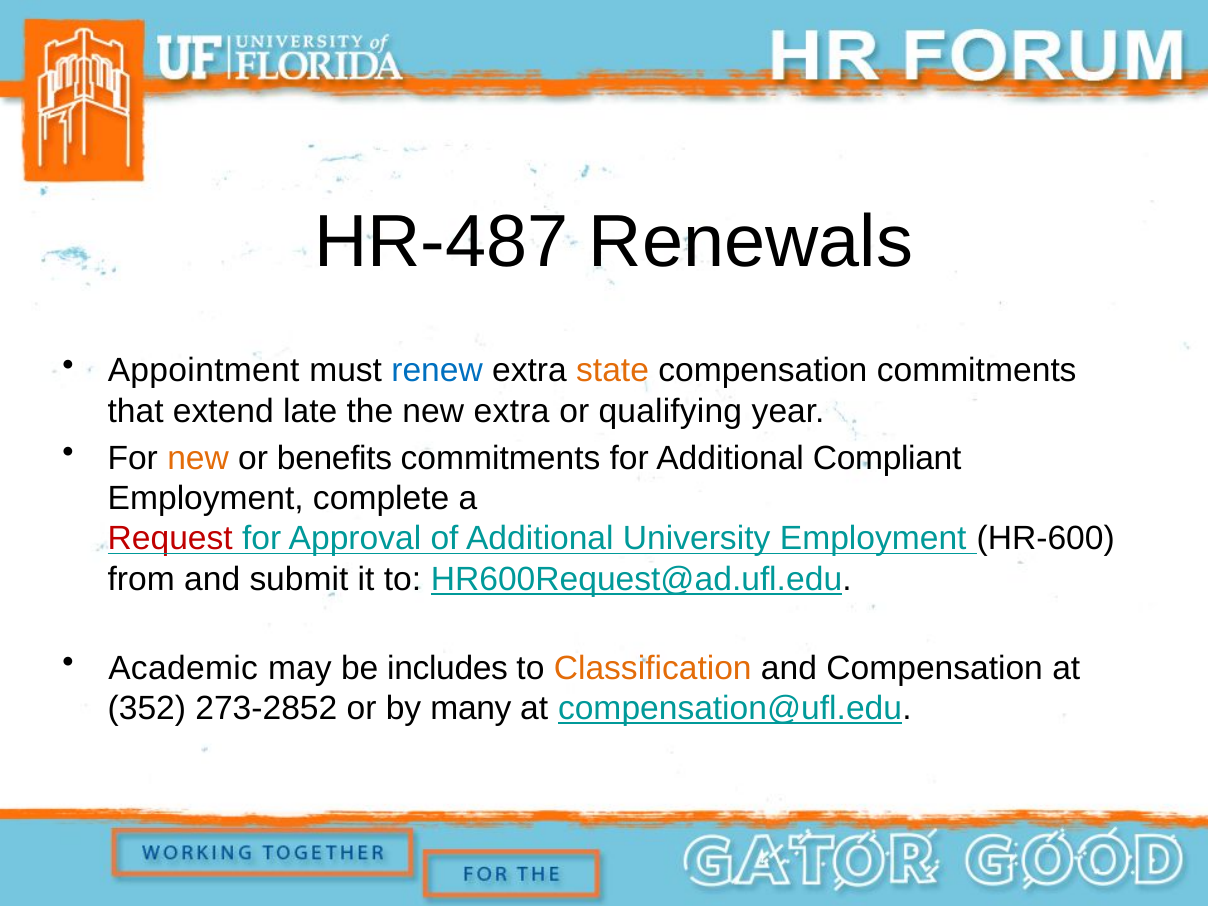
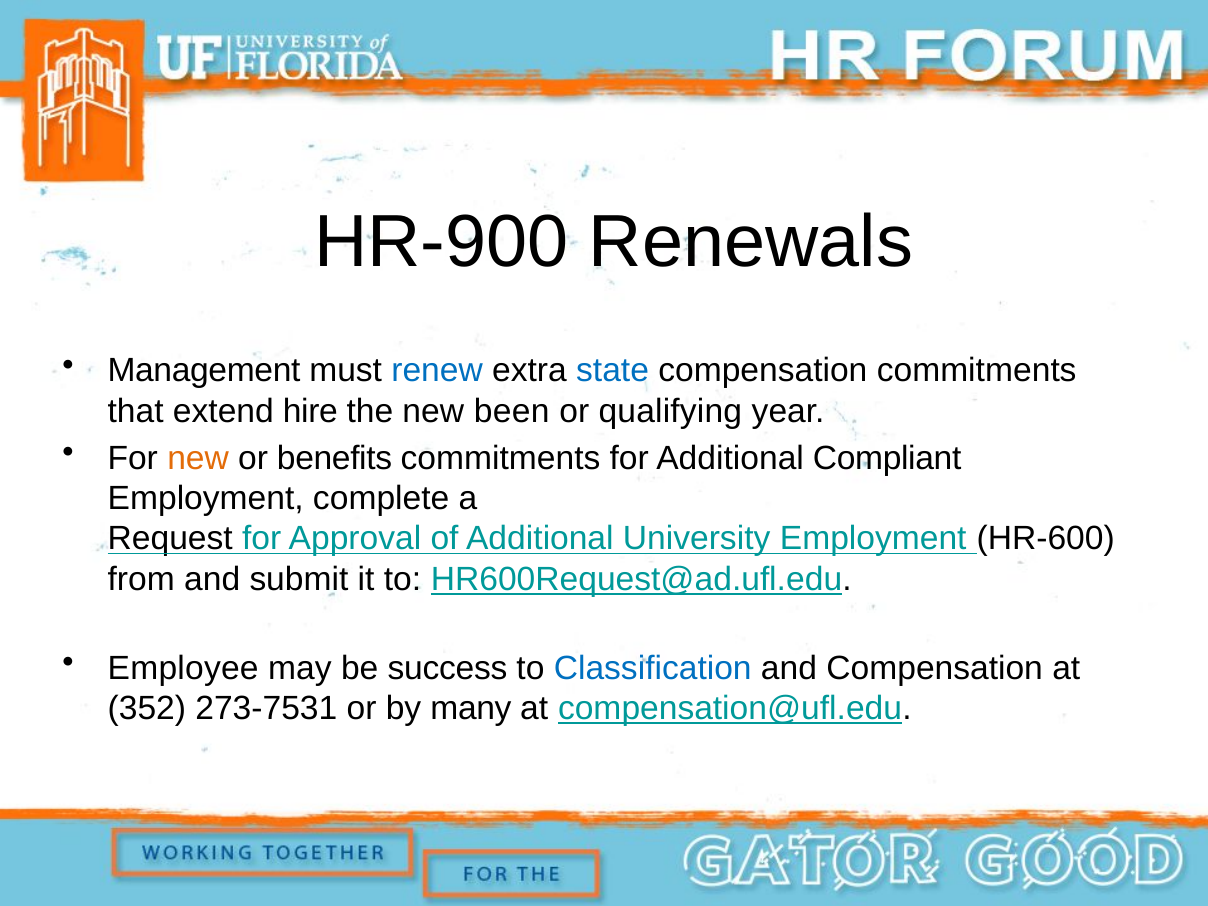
HR-487: HR-487 -> HR-900
Appointment: Appointment -> Management
state colour: orange -> blue
late: late -> hire
new extra: extra -> been
Request colour: red -> black
Academic: Academic -> Employee
includes: includes -> success
Classification colour: orange -> blue
273-2852: 273-2852 -> 273-7531
